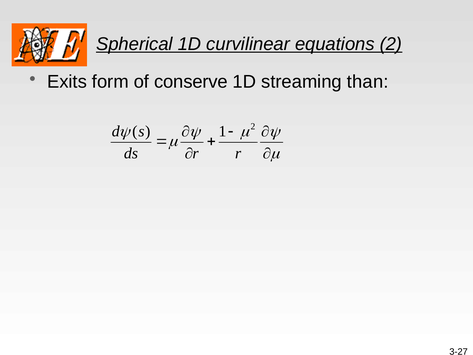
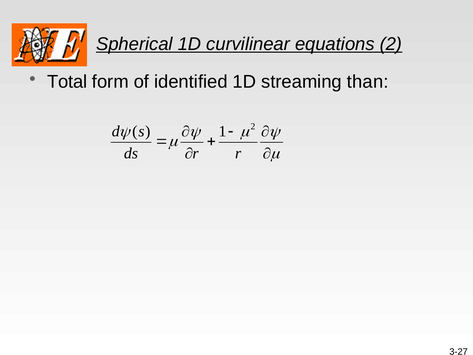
Exits: Exits -> Total
conserve: conserve -> identified
